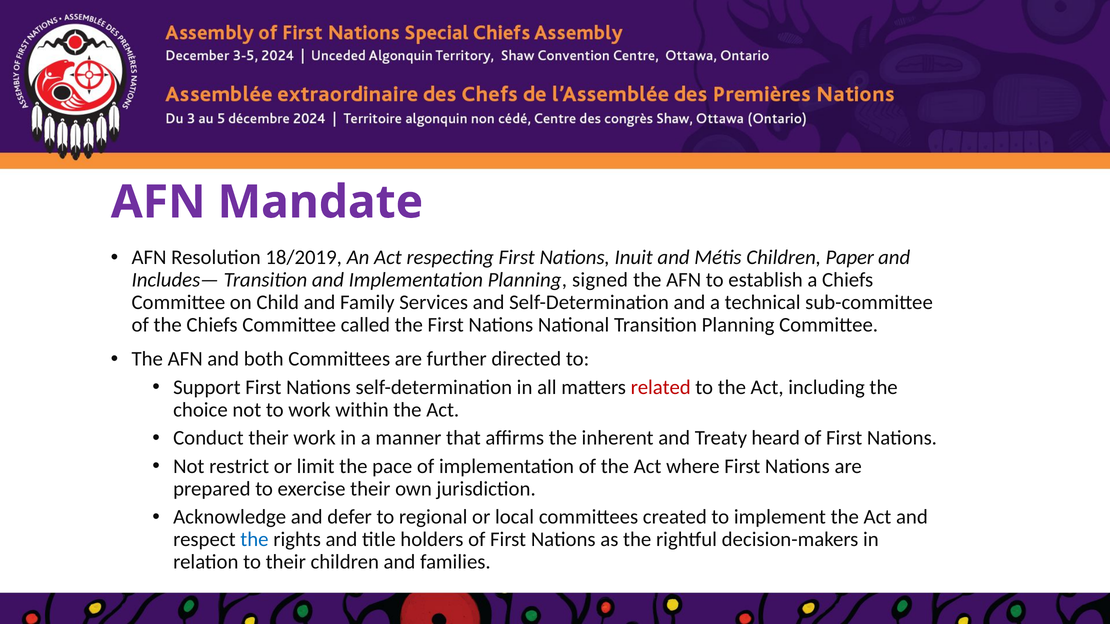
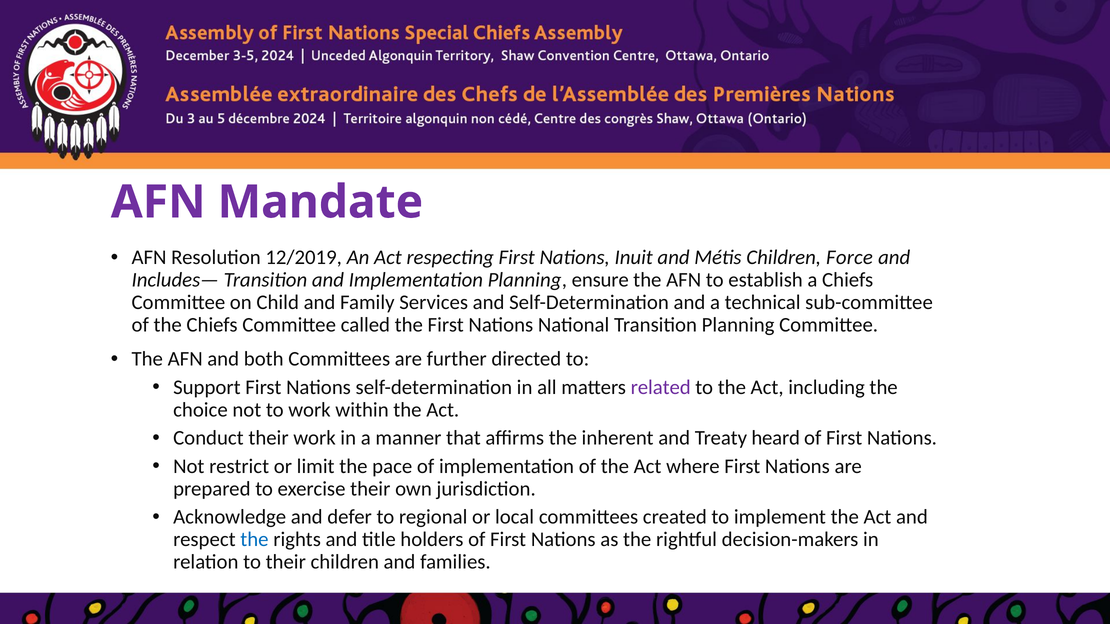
18/2019: 18/2019 -> 12/2019
Paper: Paper -> Force
signed: signed -> ensure
related colour: red -> purple
